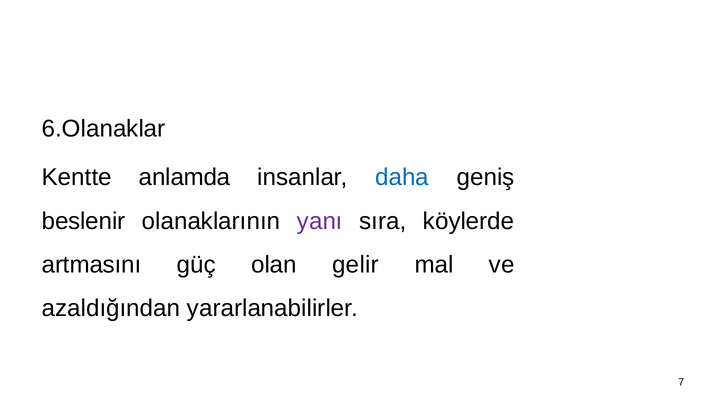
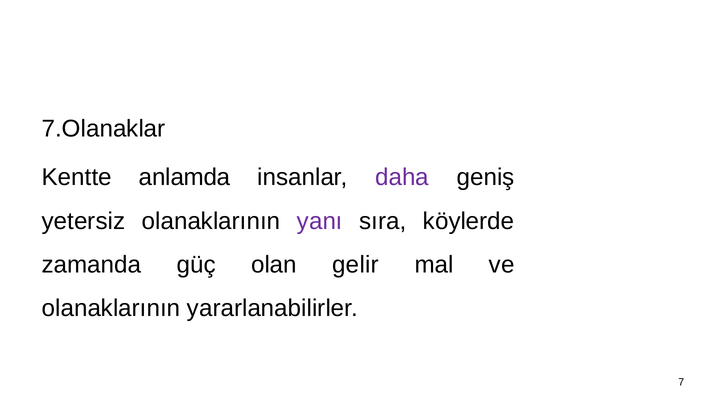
6.Olanaklar: 6.Olanaklar -> 7.Olanaklar
daha colour: blue -> purple
beslenir: beslenir -> yetersiz
artmasını: artmasını -> zamanda
azaldığından at (111, 308): azaldığından -> olanaklarının
